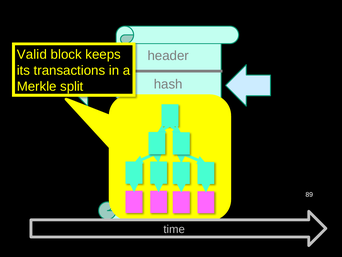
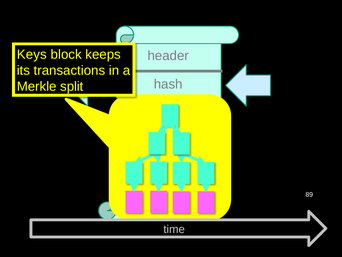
Valid: Valid -> Keys
